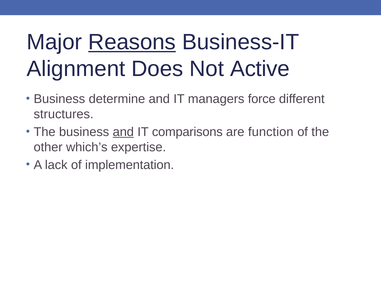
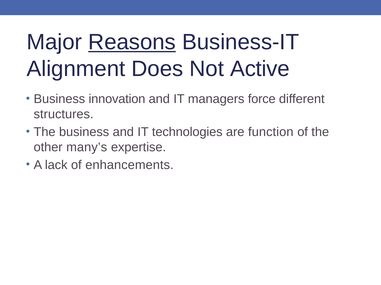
determine: determine -> innovation
and at (123, 132) underline: present -> none
comparisons: comparisons -> technologies
which’s: which’s -> many’s
implementation: implementation -> enhancements
